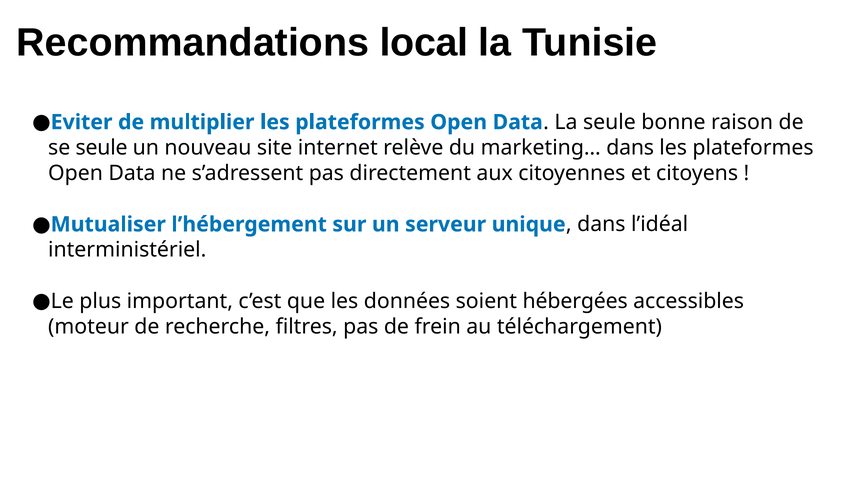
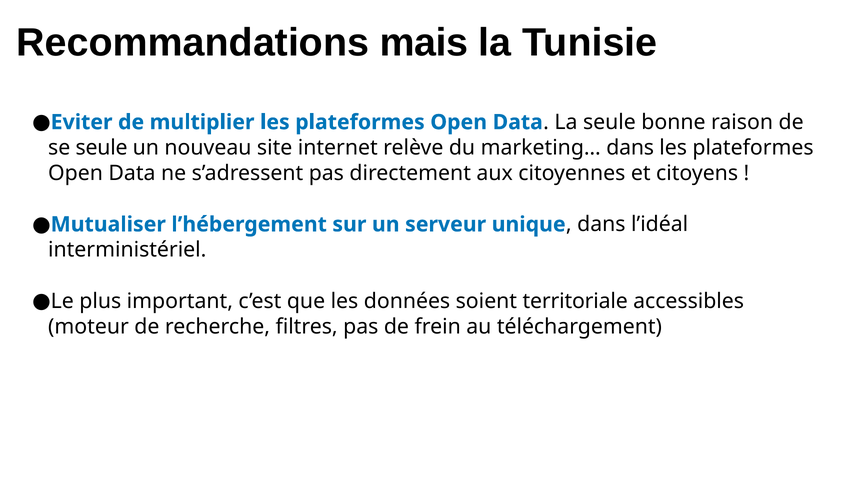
local: local -> mais
hébergées: hébergées -> territoriale
